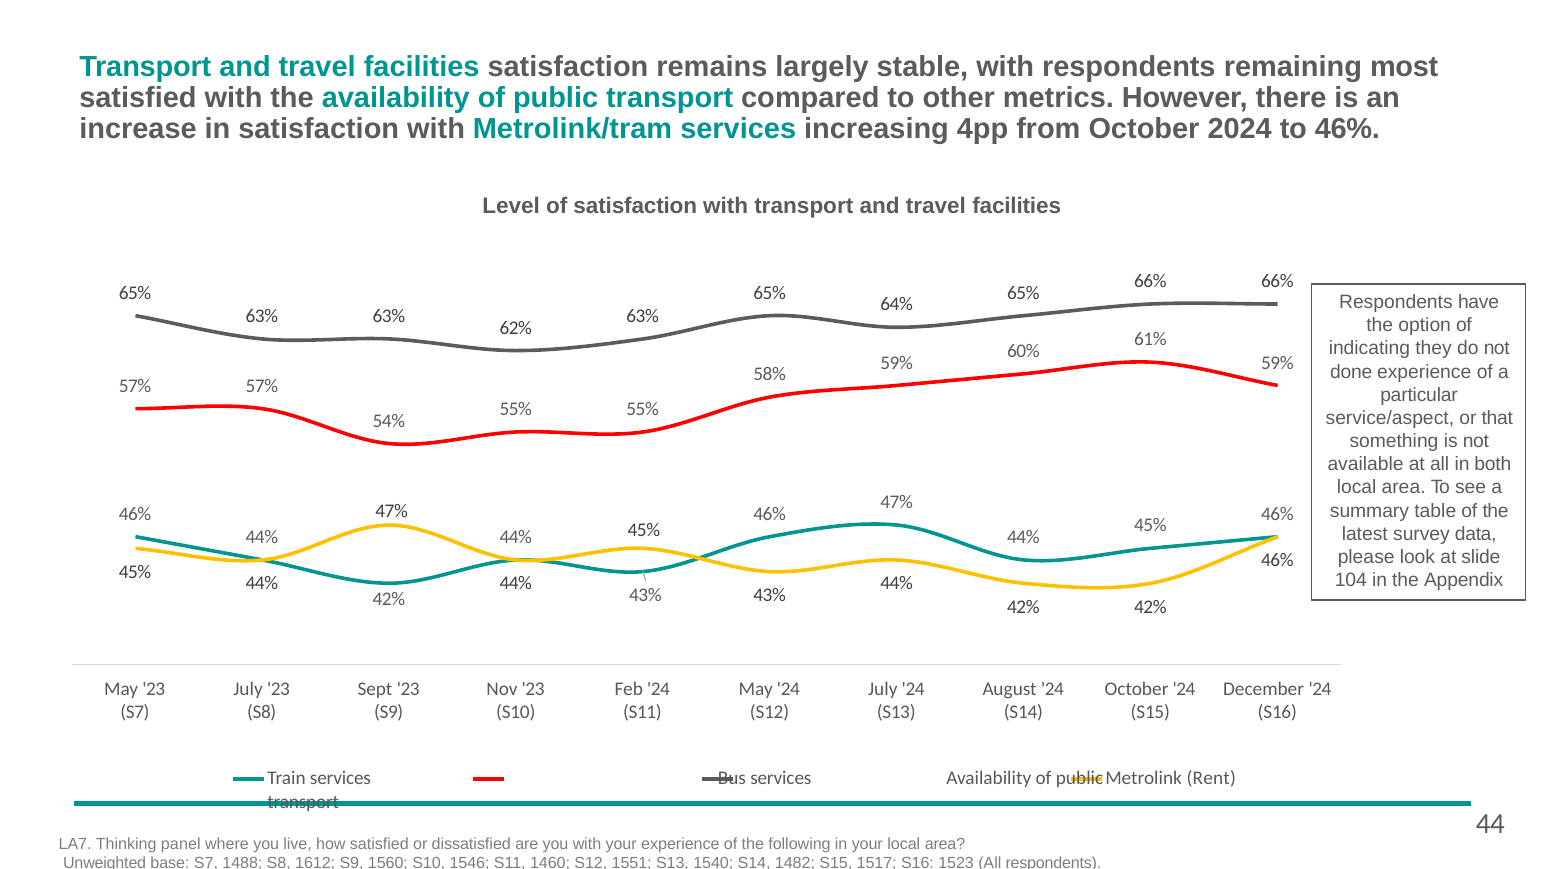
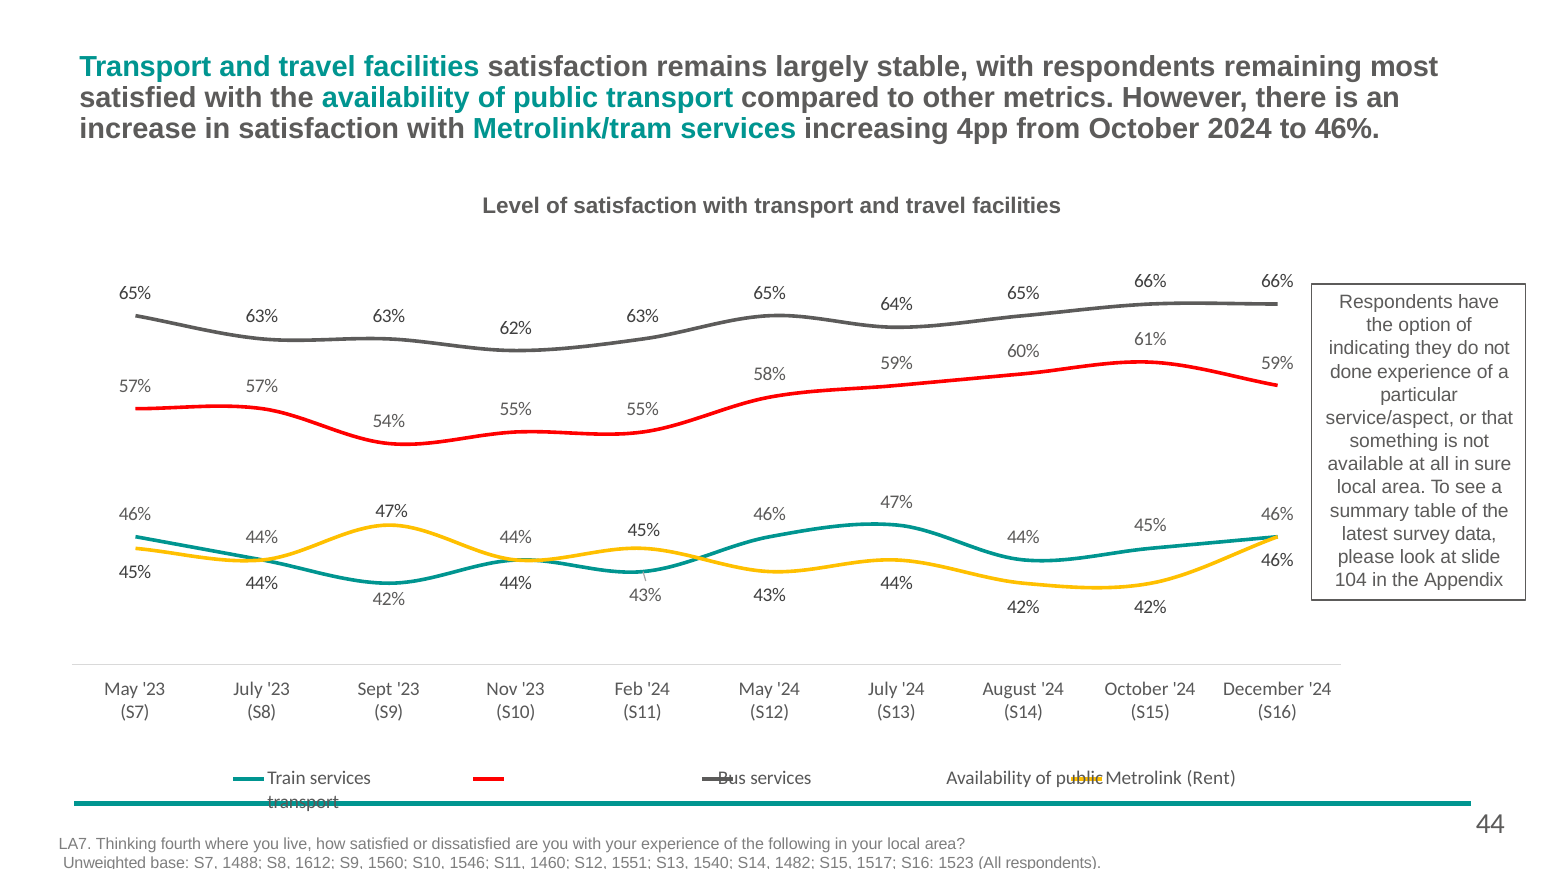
both: both -> sure
panel: panel -> fourth
